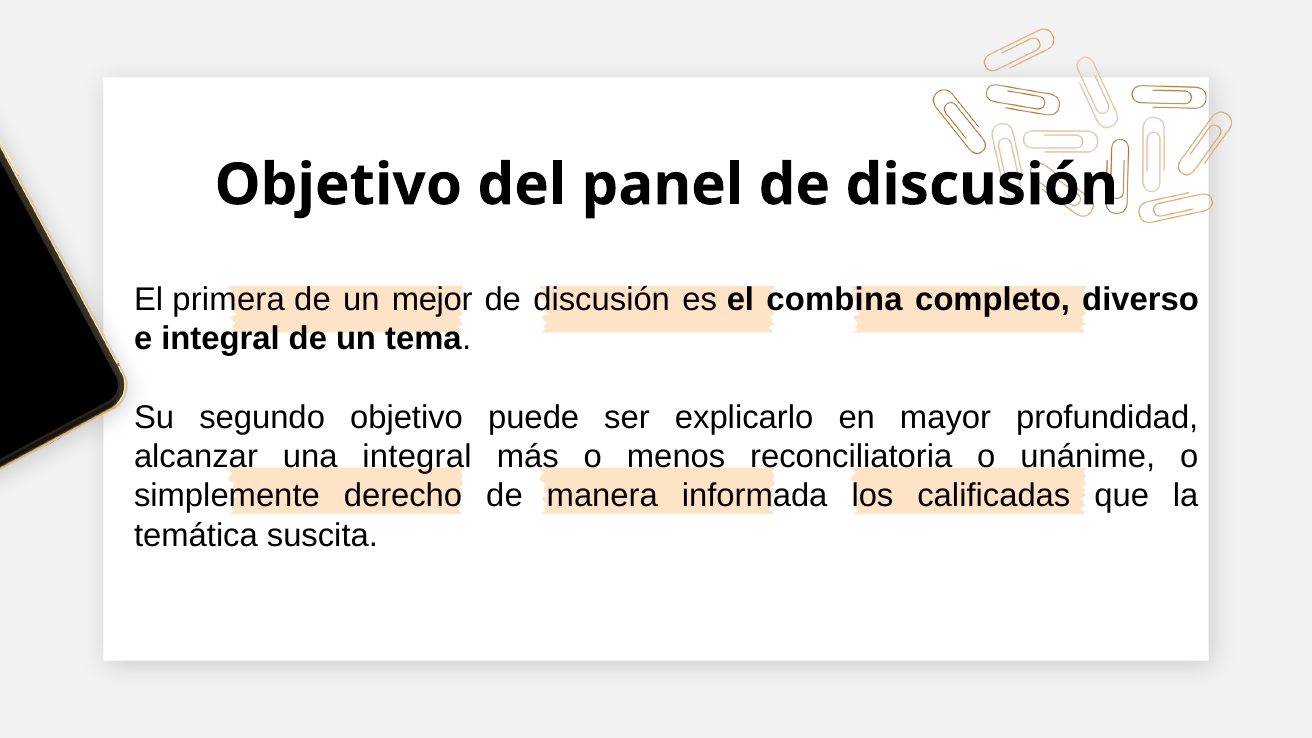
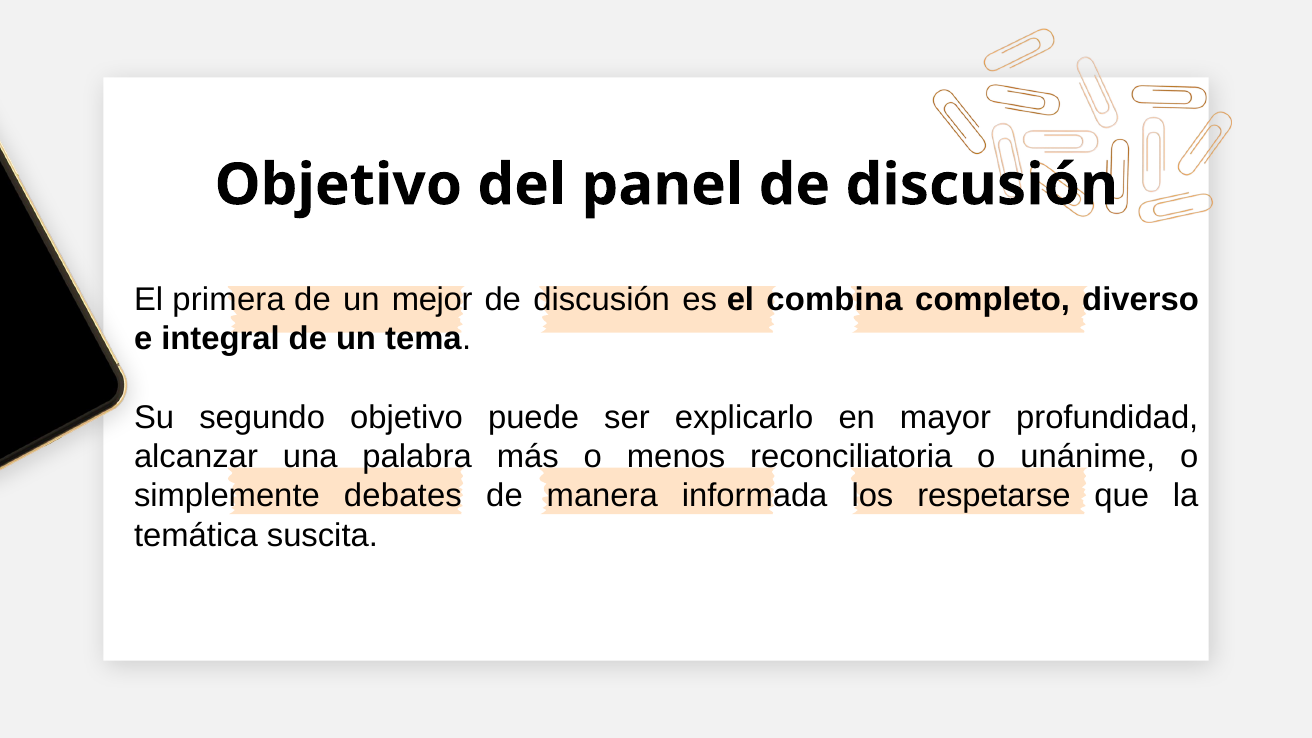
una integral: integral -> palabra
derecho: derecho -> debates
calificadas: calificadas -> respetarse
